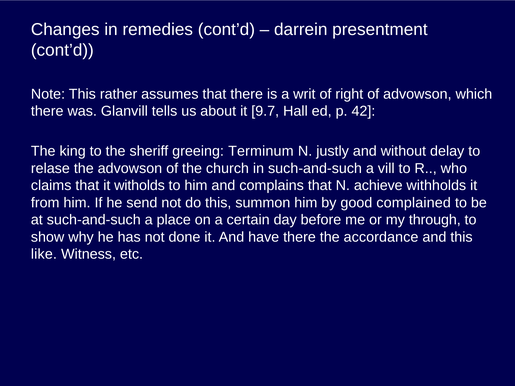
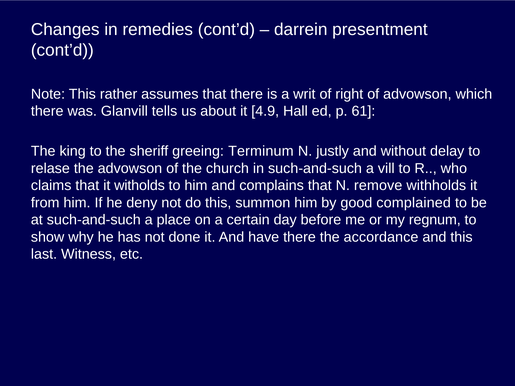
9.7: 9.7 -> 4.9
42: 42 -> 61
achieve: achieve -> remove
send: send -> deny
through: through -> regnum
like: like -> last
